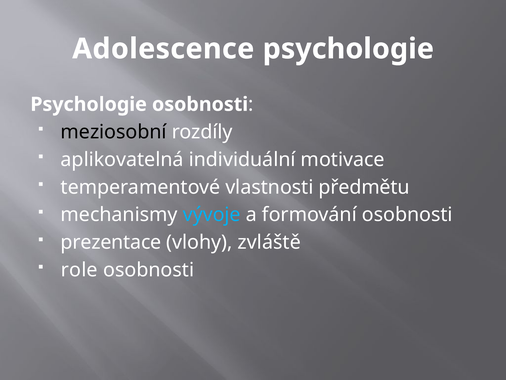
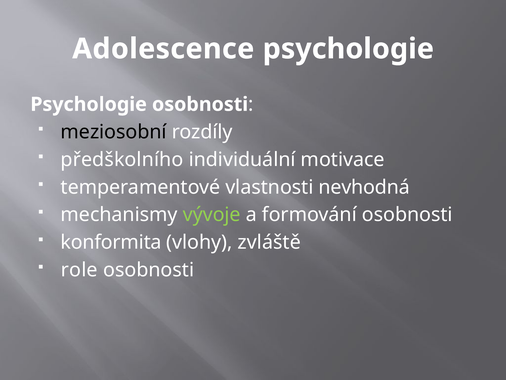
aplikovatelná: aplikovatelná -> předškolního
předmětu: předmětu -> nevhodná
vývoje colour: light blue -> light green
prezentace: prezentace -> konformita
